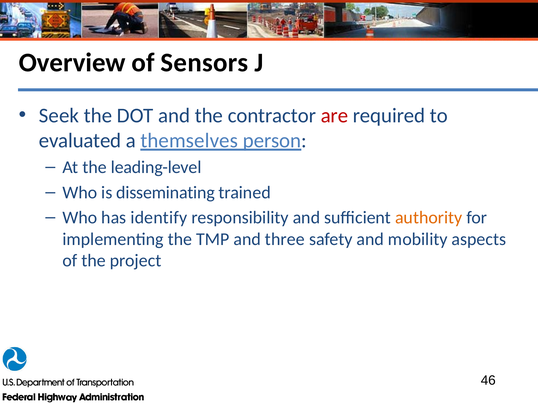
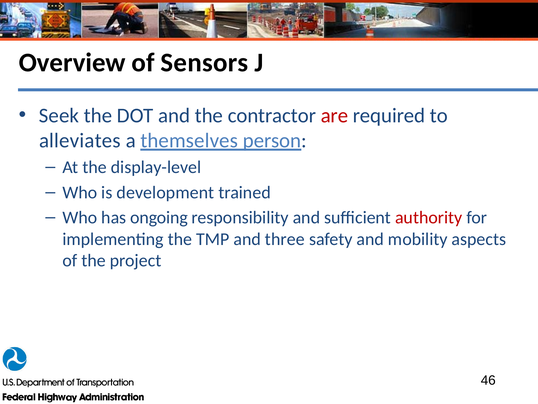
evaluated: evaluated -> alleviates
leading-level: leading-level -> display-level
disseminating: disseminating -> development
identify: identify -> ongoing
authority colour: orange -> red
